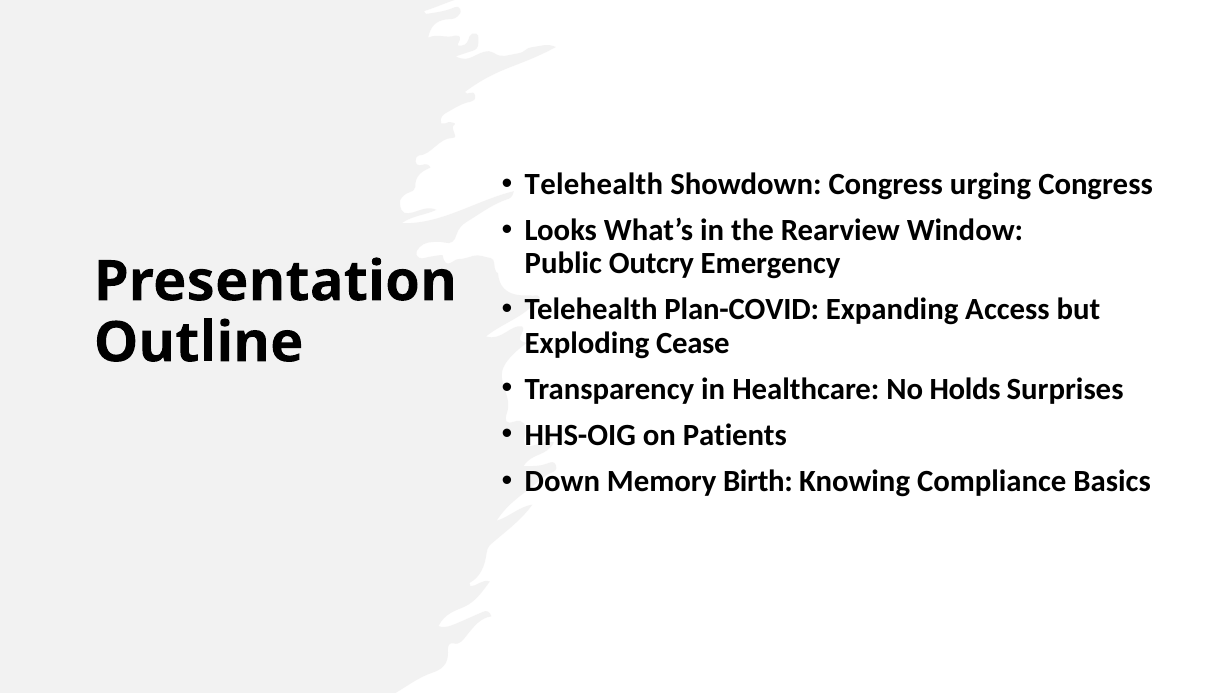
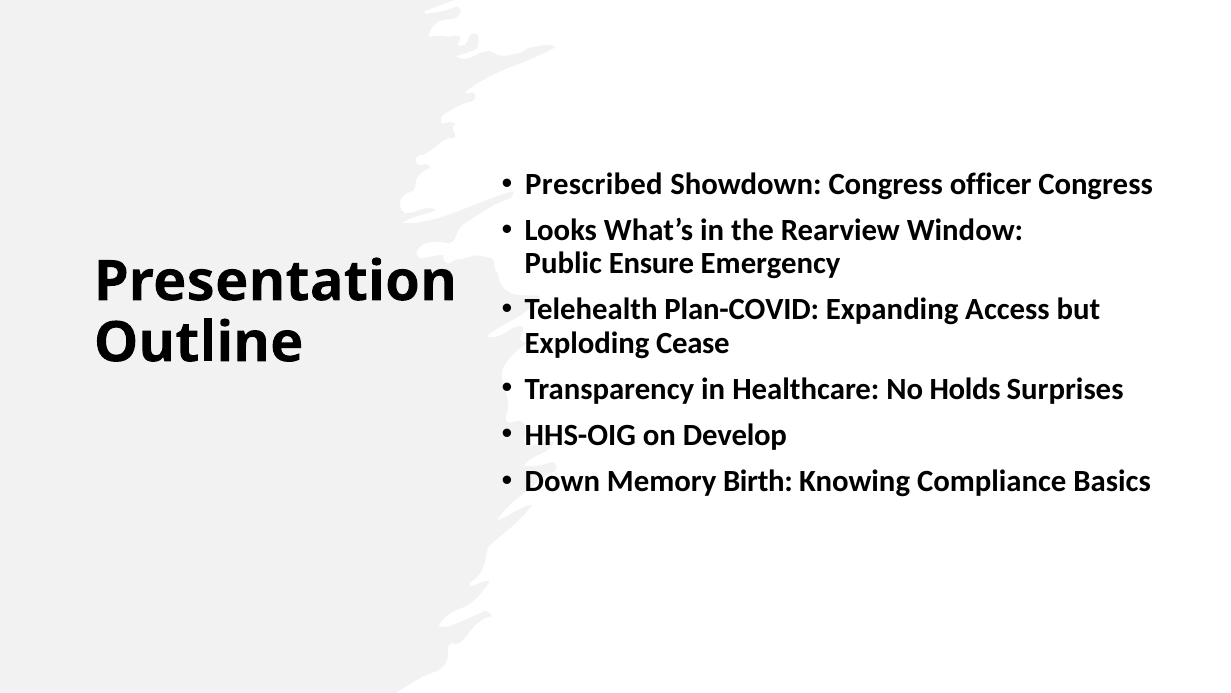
Telehealth at (594, 184): Telehealth -> Prescribed
urging: urging -> officer
Outcry: Outcry -> Ensure
Patients: Patients -> Develop
